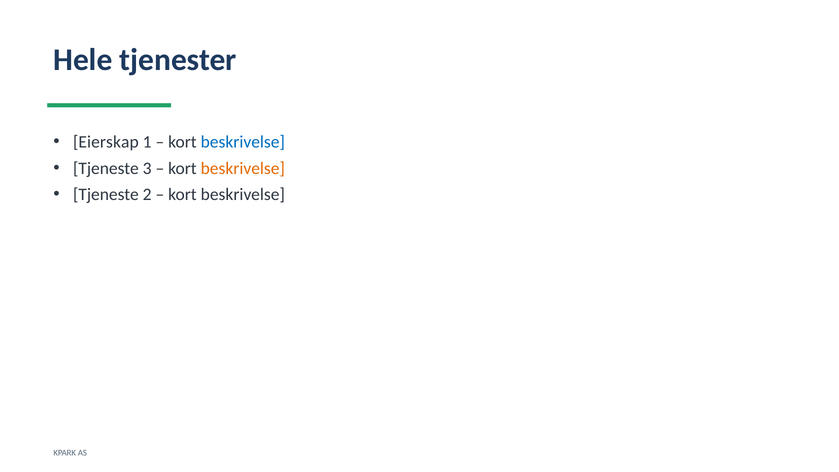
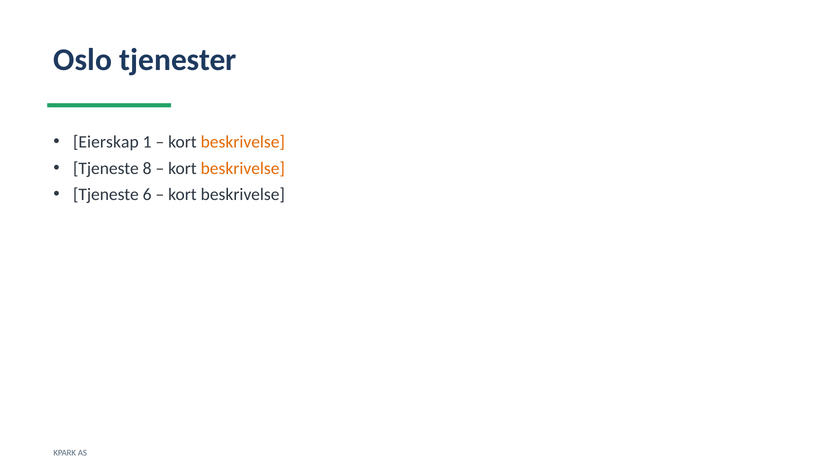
Hele: Hele -> Oslo
beskrivelse at (243, 142) colour: blue -> orange
3: 3 -> 8
2: 2 -> 6
